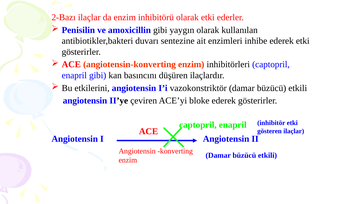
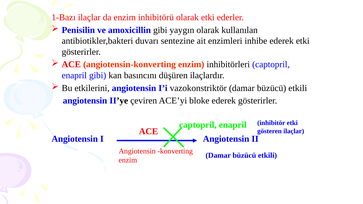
2-Bazı: 2-Bazı -> 1-Bazı
